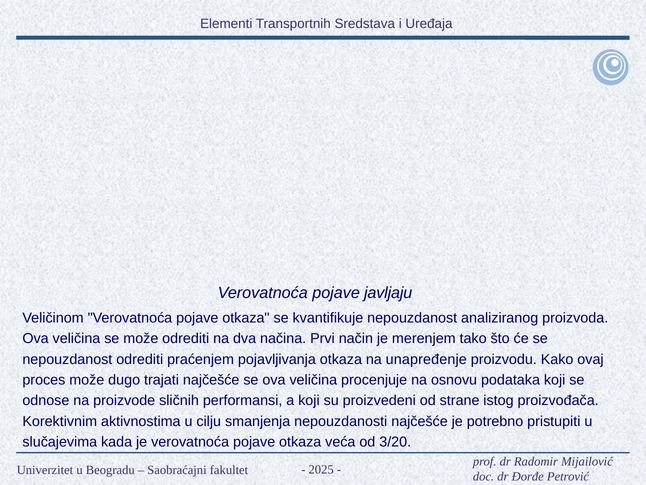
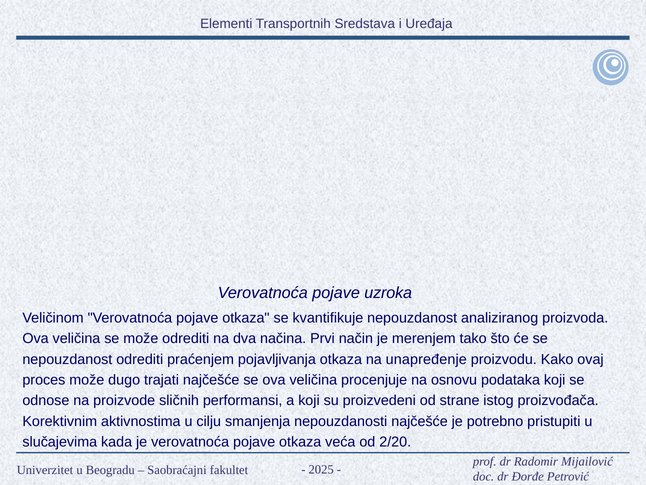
javljaju: javljaju -> uzroka
3/20: 3/20 -> 2/20
